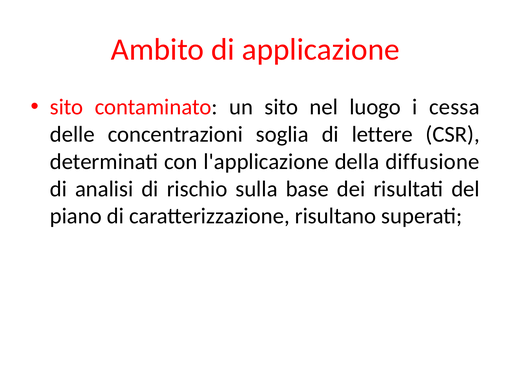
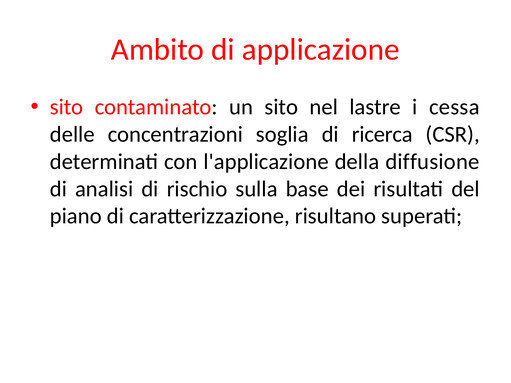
luogo: luogo -> lastre
lettere: lettere -> ricerca
